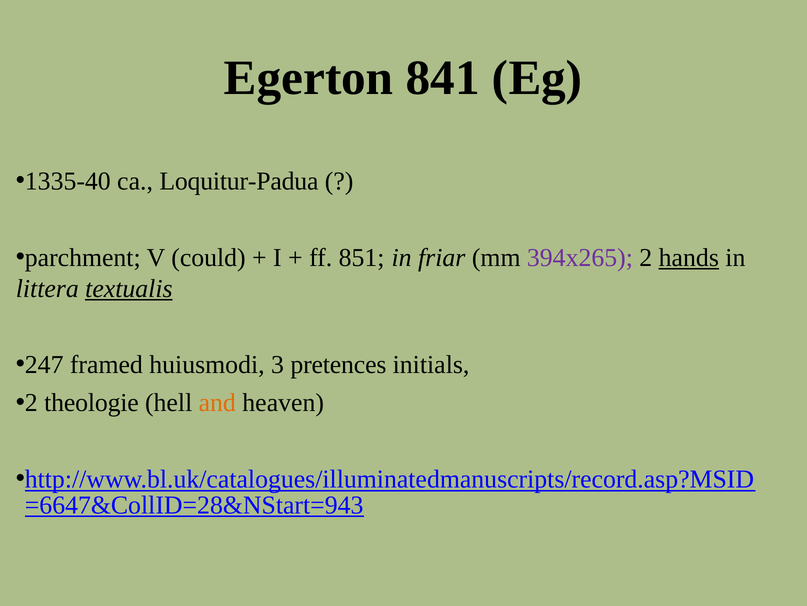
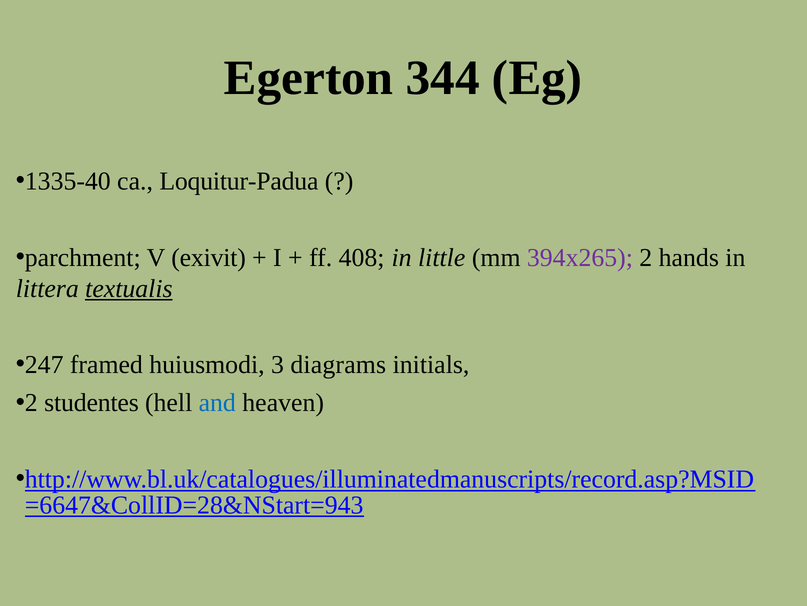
841: 841 -> 344
could: could -> exivit
851: 851 -> 408
friar: friar -> little
hands underline: present -> none
pretences: pretences -> diagrams
theologie: theologie -> studentes
and colour: orange -> blue
